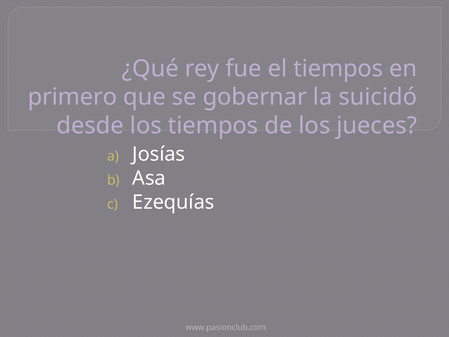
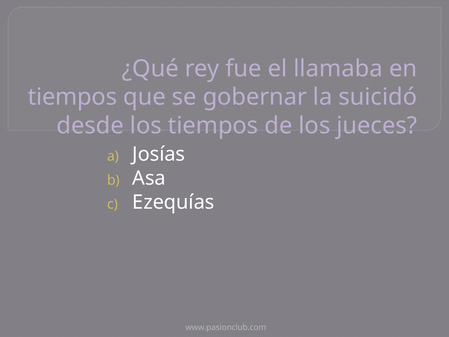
el tiempos: tiempos -> llamaba
primero at (72, 97): primero -> tiempos
